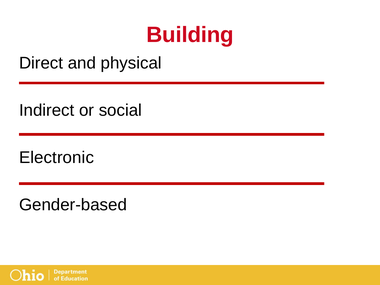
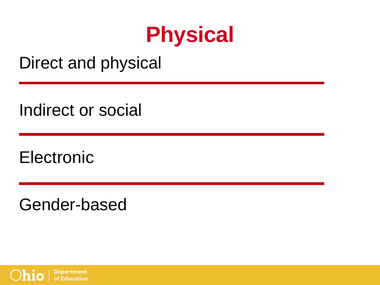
Building at (190, 35): Building -> Physical
